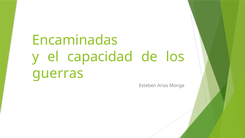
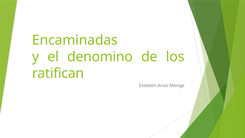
capacidad: capacidad -> denomino
guerras: guerras -> ratifican
